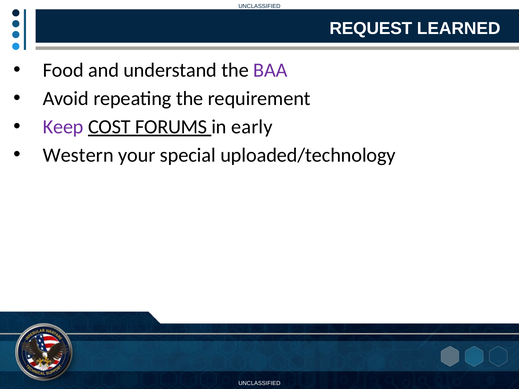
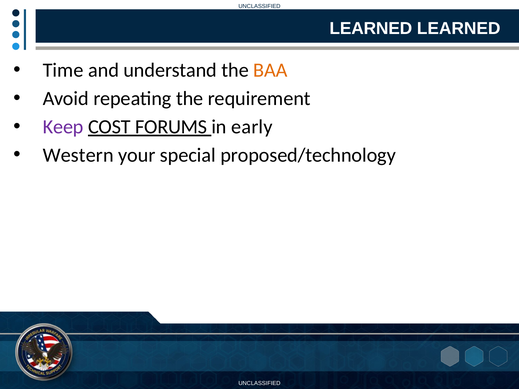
REQUEST at (371, 28): REQUEST -> LEARNED
Food: Food -> Time
BAA colour: purple -> orange
uploaded/technology: uploaded/technology -> proposed/technology
